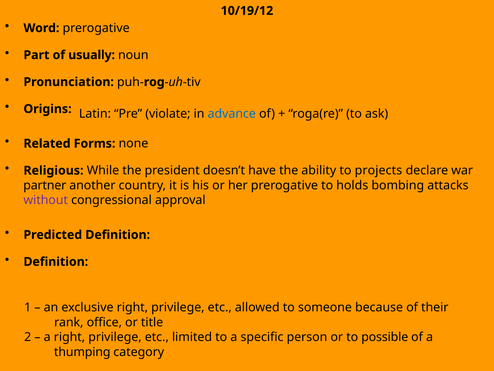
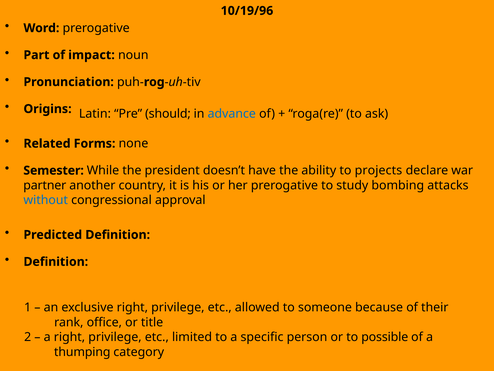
10/19/12: 10/19/12 -> 10/19/96
usually: usually -> impact
violate: violate -> should
Religious: Religious -> Semester
holds: holds -> study
without colour: purple -> blue
